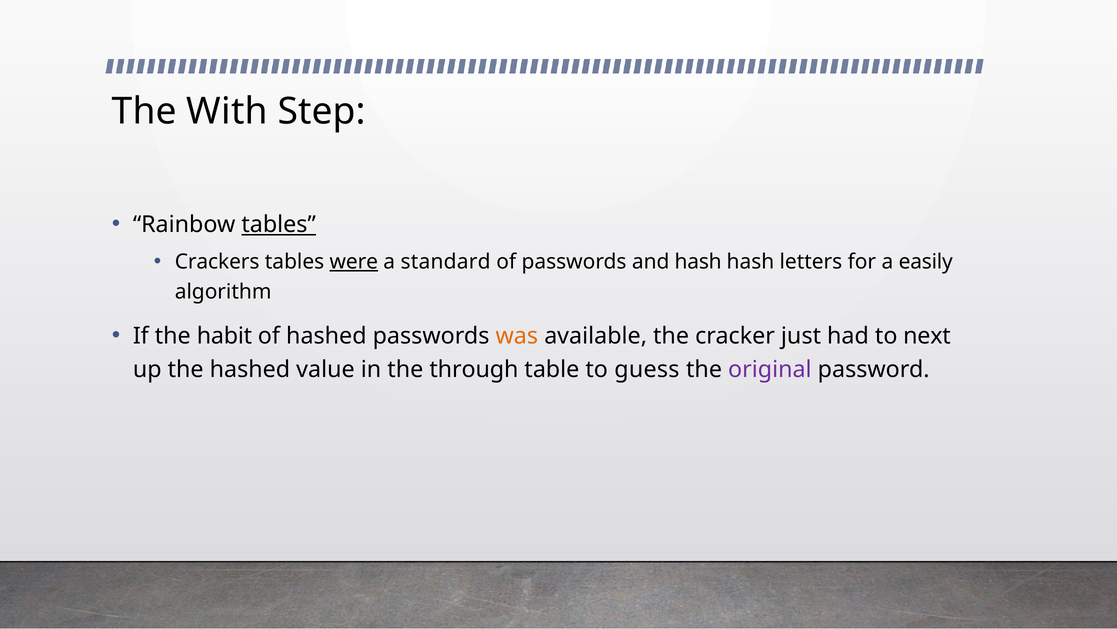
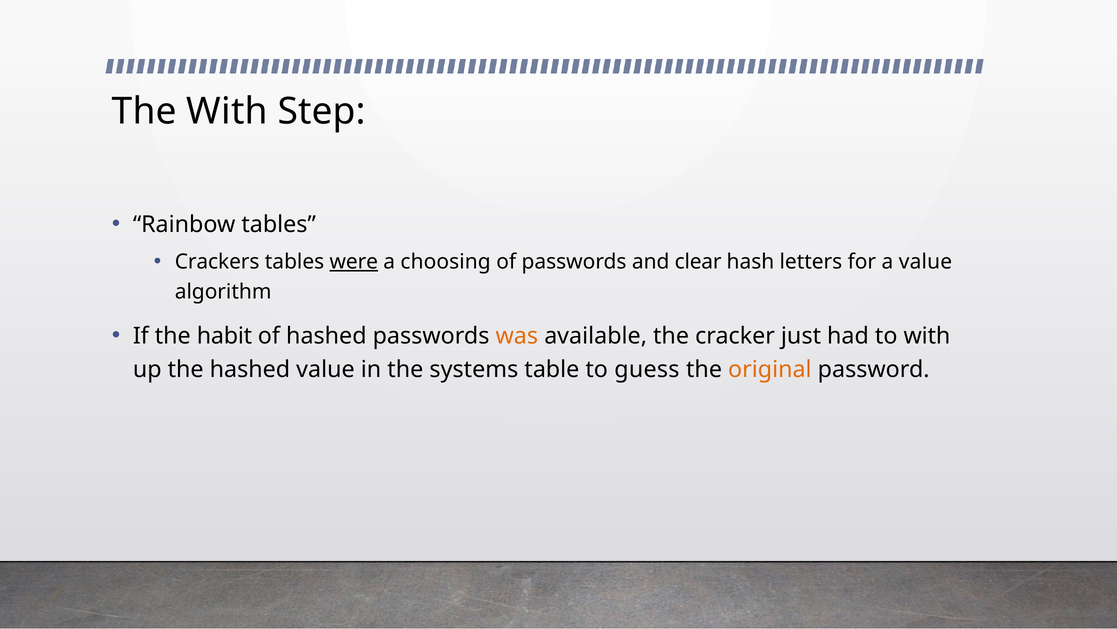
tables at (279, 224) underline: present -> none
standard: standard -> choosing
and hash: hash -> clear
a easily: easily -> value
to next: next -> with
through: through -> systems
original colour: purple -> orange
